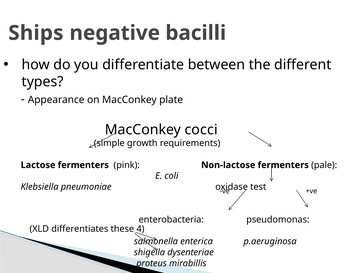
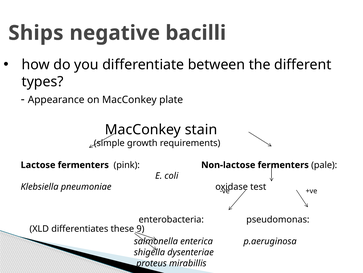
cocci: cocci -> stain
4: 4 -> 9
